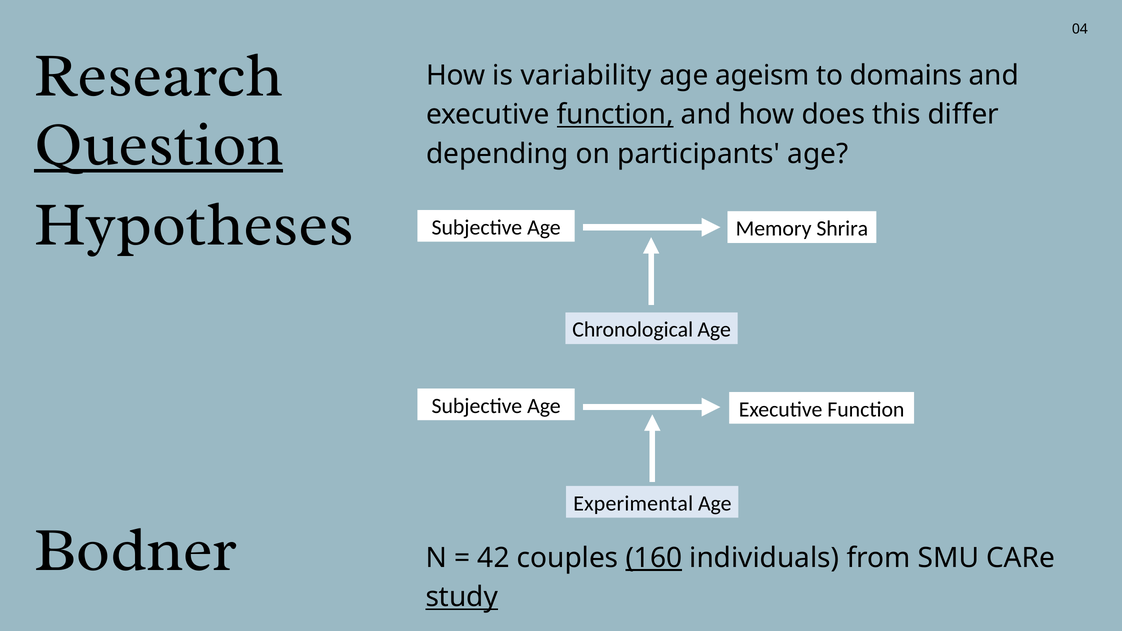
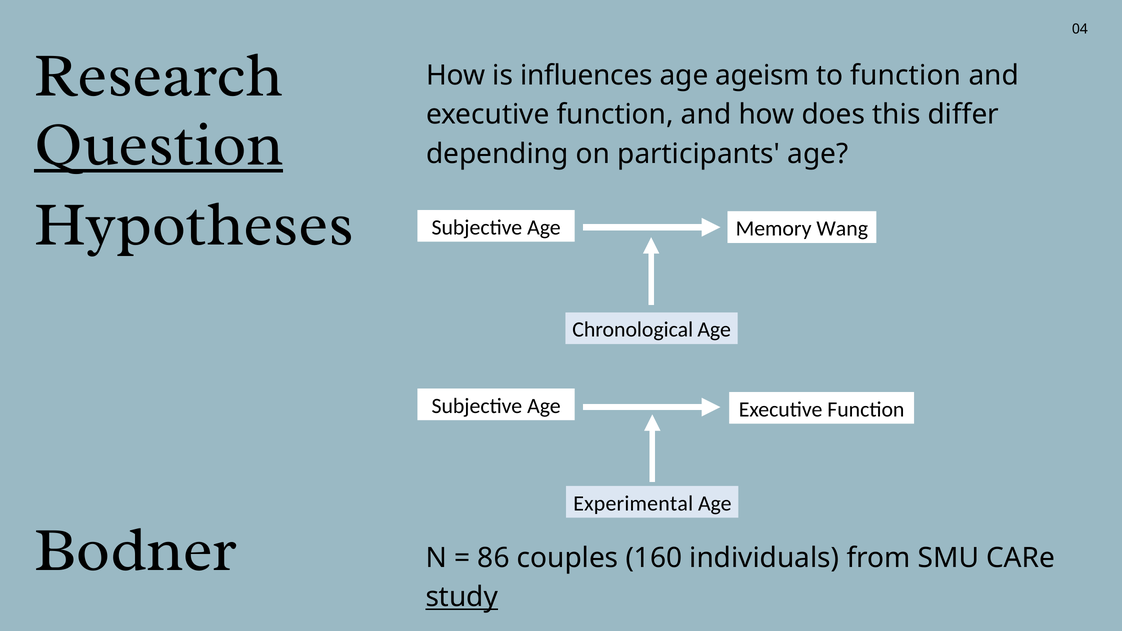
variability: variability -> influences
to domains: domains -> function
function at (615, 115) underline: present -> none
Shrira: Shrira -> Wang
42: 42 -> 86
160 underline: present -> none
